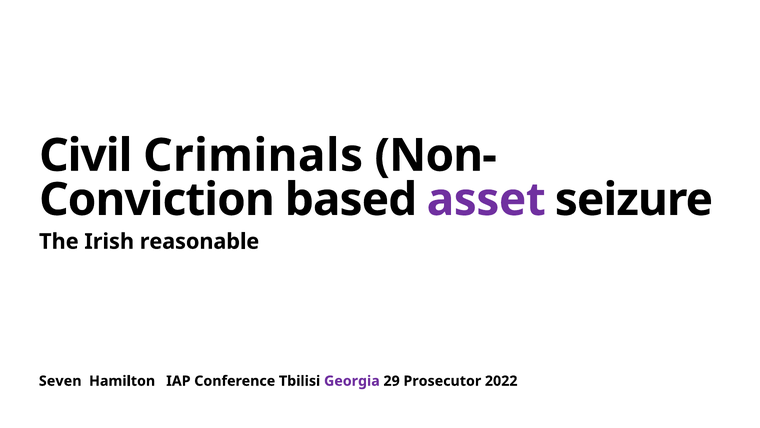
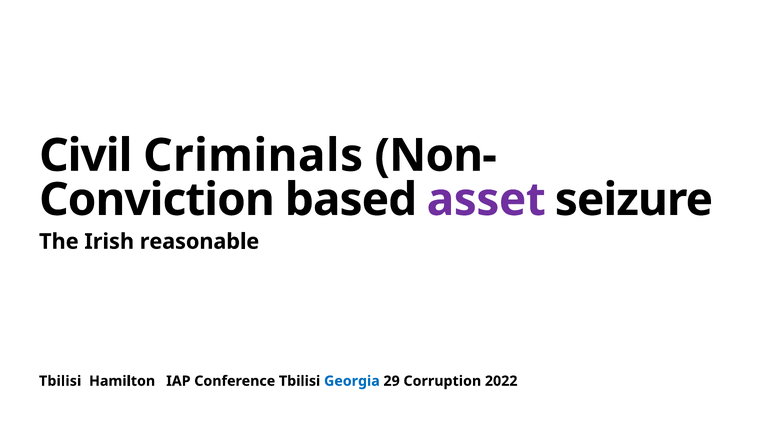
Seven at (60, 381): Seven -> Tbilisi
Georgia colour: purple -> blue
Prosecutor: Prosecutor -> Corruption
